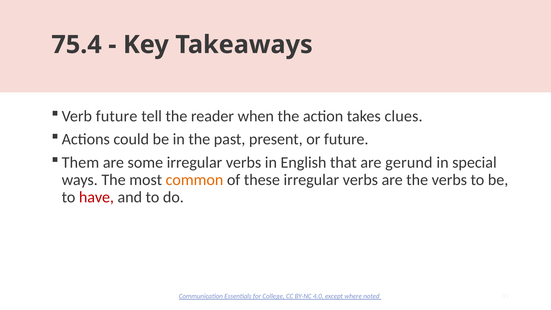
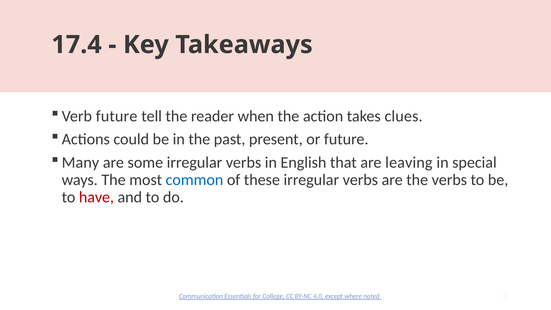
75.4: 75.4 -> 17.4
Them: Them -> Many
gerund: gerund -> leaving
common colour: orange -> blue
